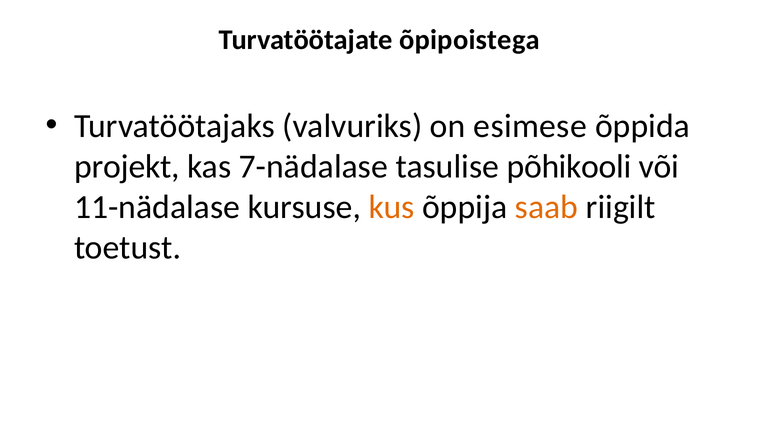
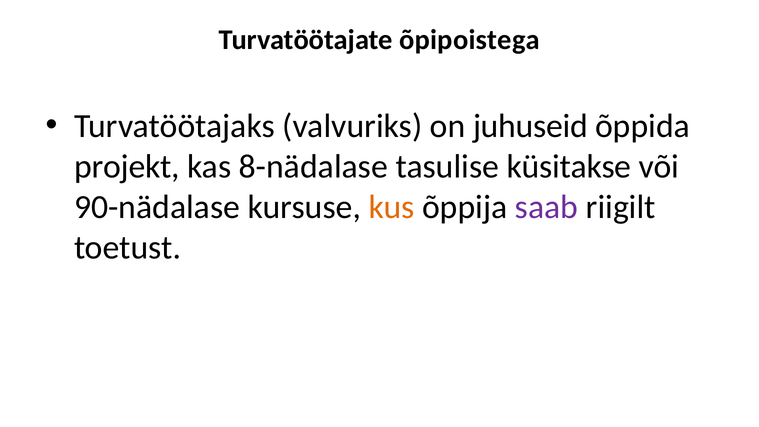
esimese: esimese -> juhuseid
7-nädalase: 7-nädalase -> 8-nädalase
põhikooli: põhikooli -> küsitakse
11-nädalase: 11-nädalase -> 90-nädalase
saab colour: orange -> purple
